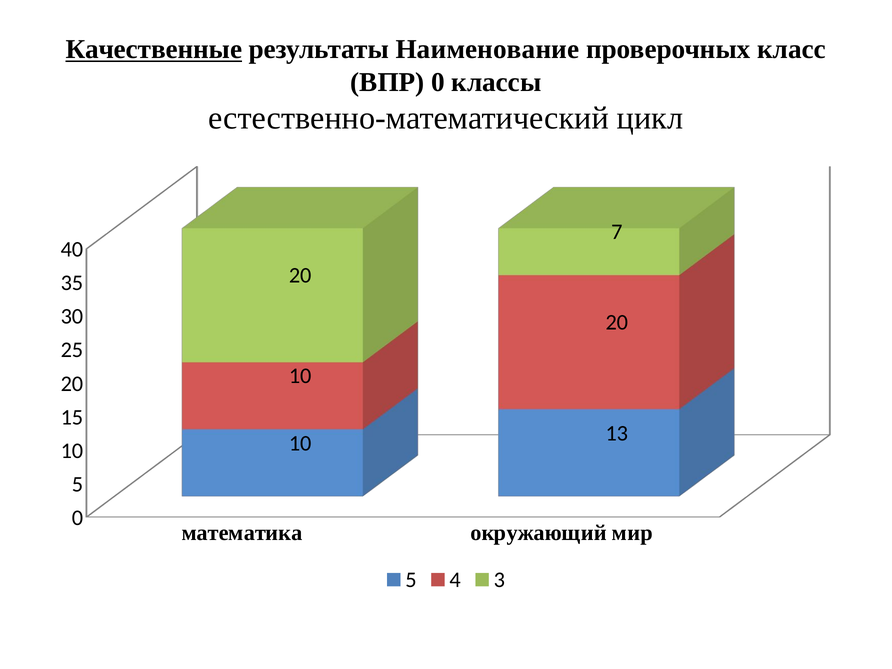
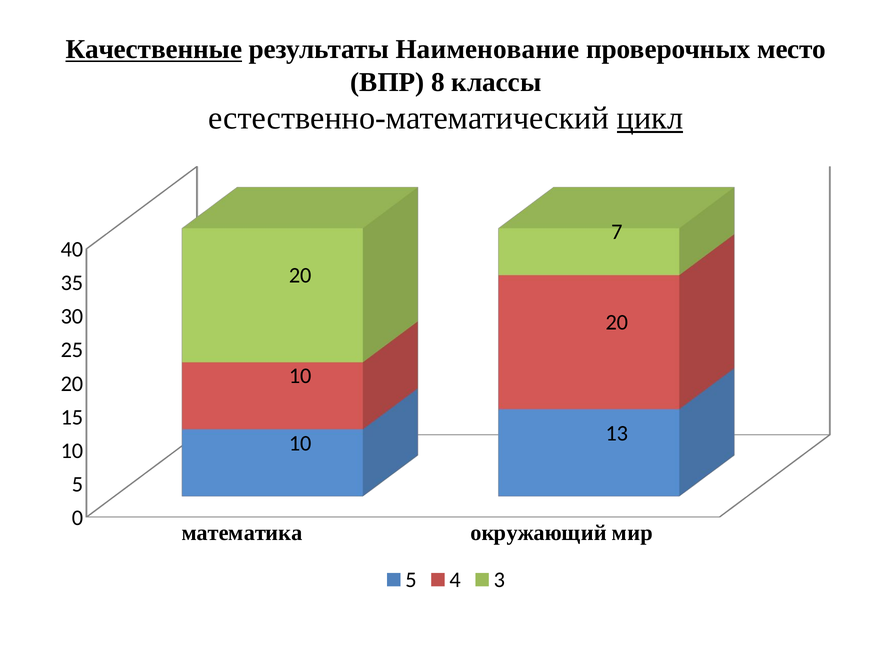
класс: класс -> место
ВПР 0: 0 -> 8
цикл underline: none -> present
